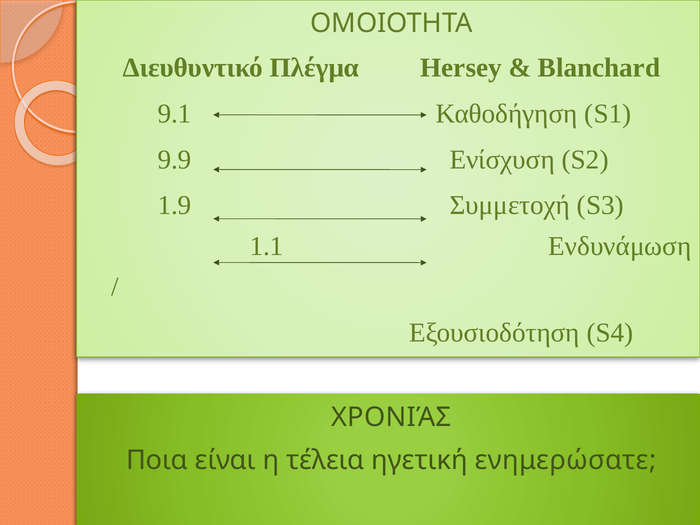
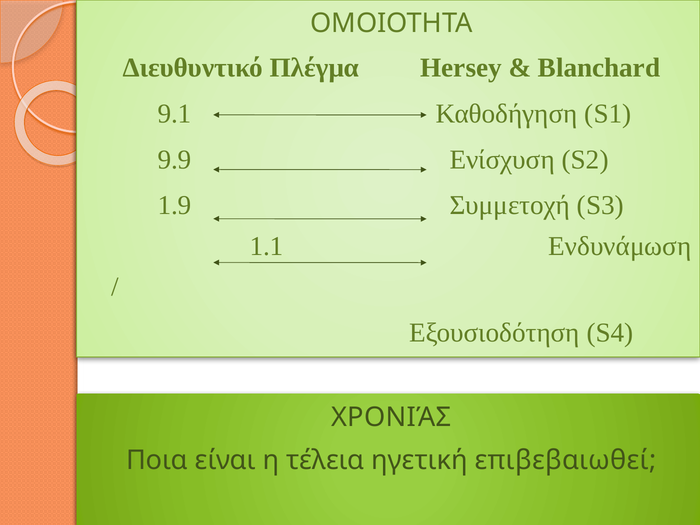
ενημερώσατε: ενημερώσατε -> επιβεβαιωθεί
